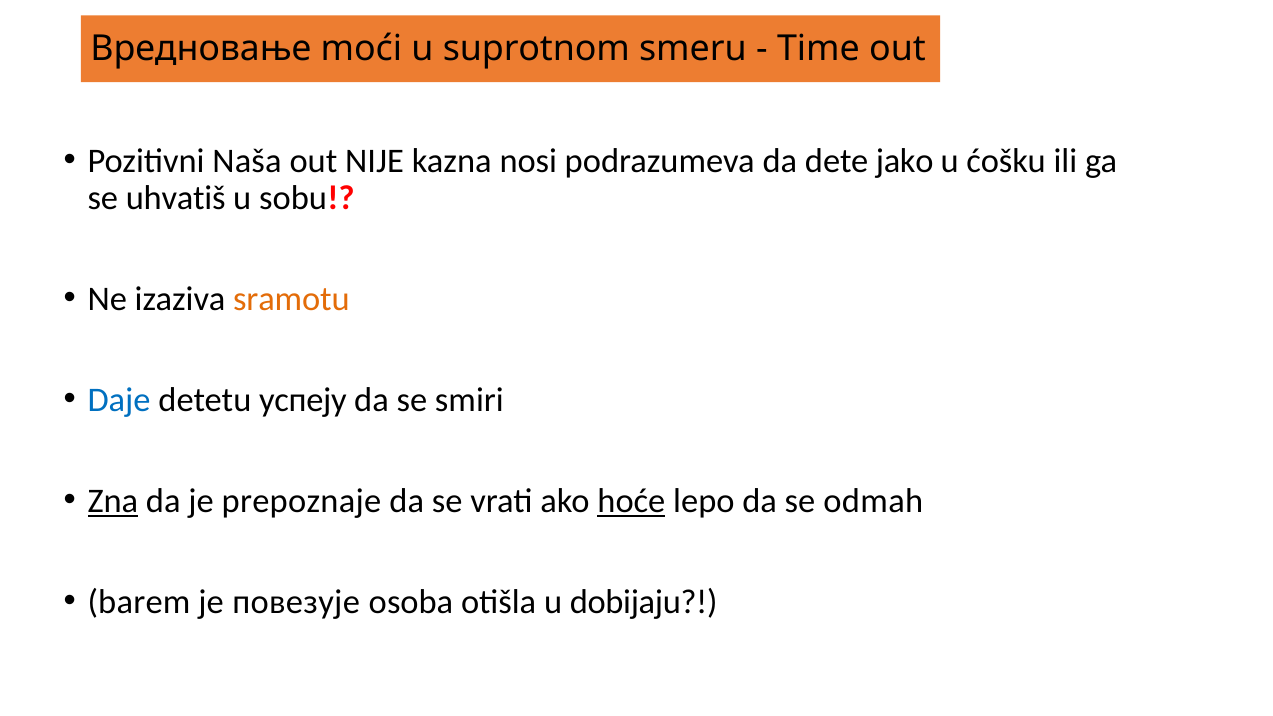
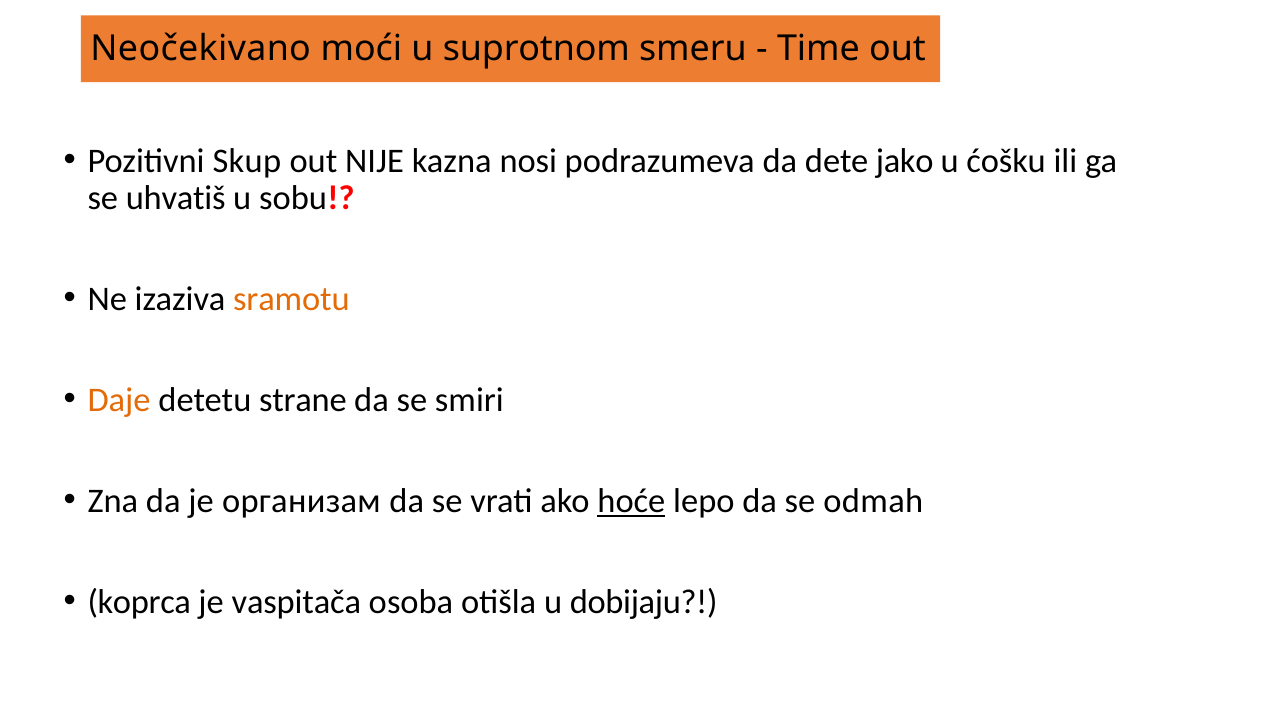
Вредновање: Вредновање -> Neočekivano
Naša: Naša -> Skup
Daje colour: blue -> orange
успеју: успеју -> strane
Zna underline: present -> none
prepoznaje: prepoznaje -> организам
barem: barem -> koprca
повезује: повезује -> vaspitača
